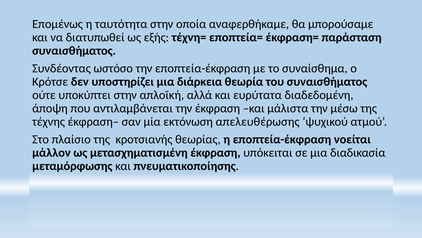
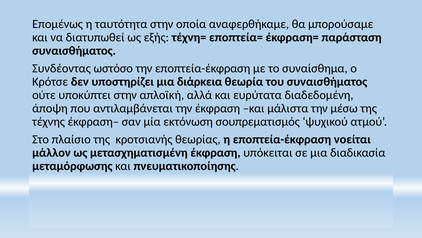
απελευθέρωσης: απελευθέρωσης -> σουπρεματισμός
